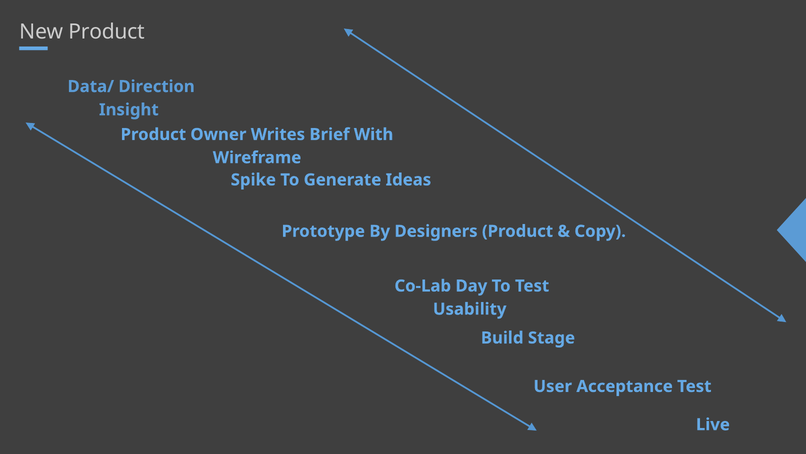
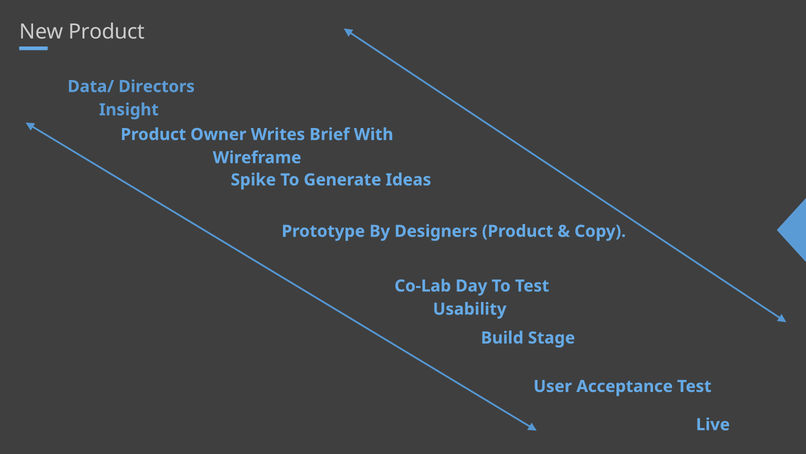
Direction: Direction -> Directors
